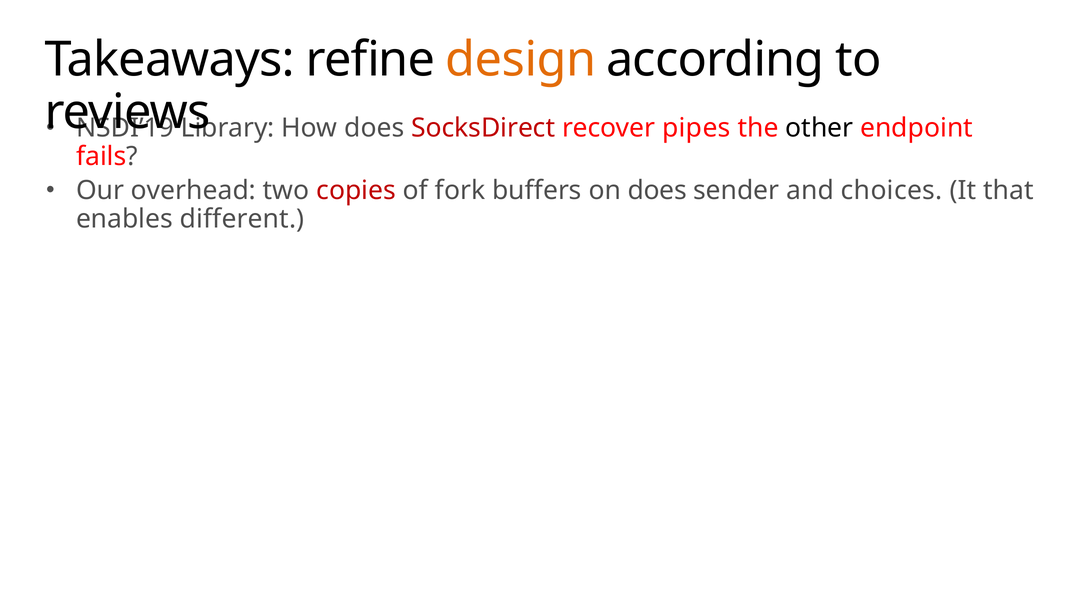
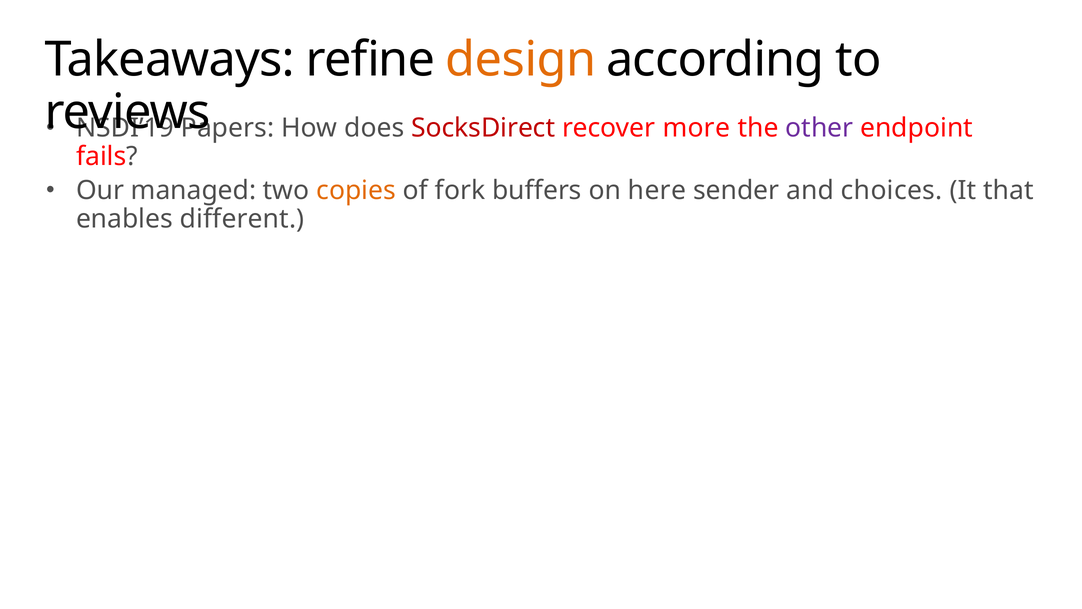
Library: Library -> Papers
pipes: pipes -> more
other colour: black -> purple
overhead: overhead -> managed
copies colour: red -> orange
on does: does -> here
